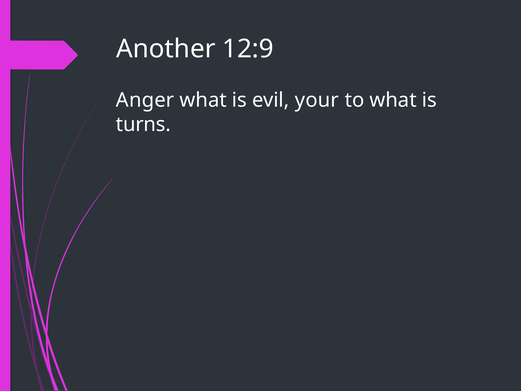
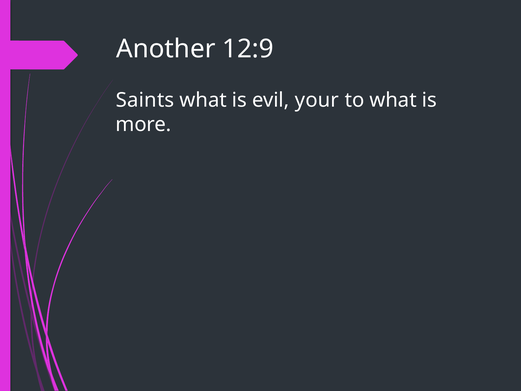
Anger: Anger -> Saints
turns: turns -> more
